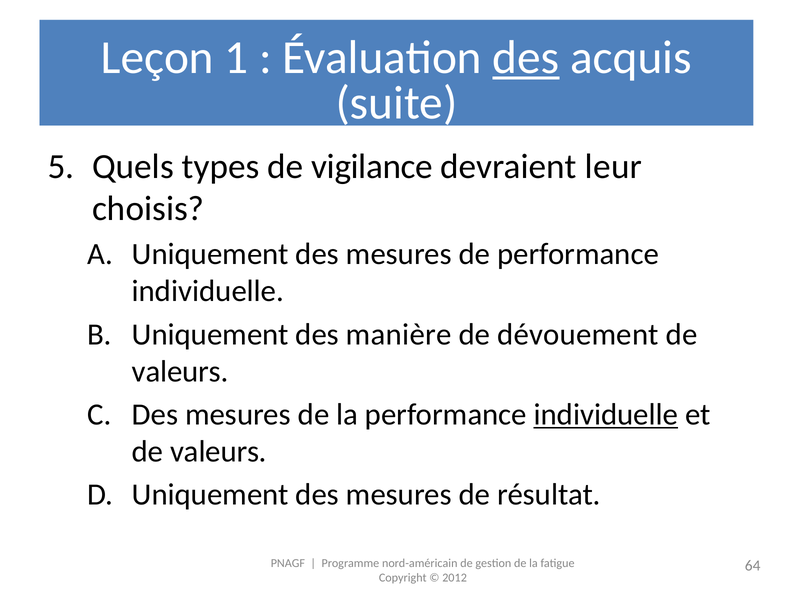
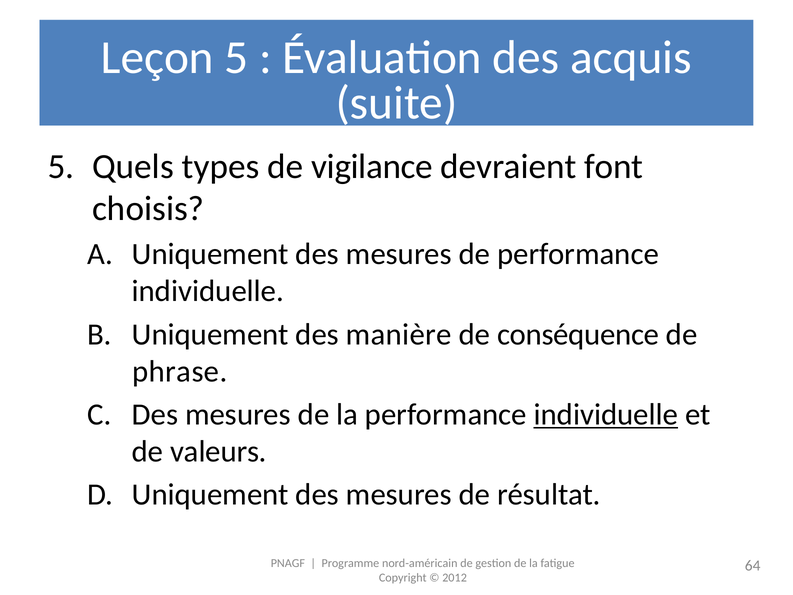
Leçon 1: 1 -> 5
des at (526, 58) underline: present -> none
leur: leur -> font
dévouement: dévouement -> conséquence
valeurs at (180, 371): valeurs -> phrase
